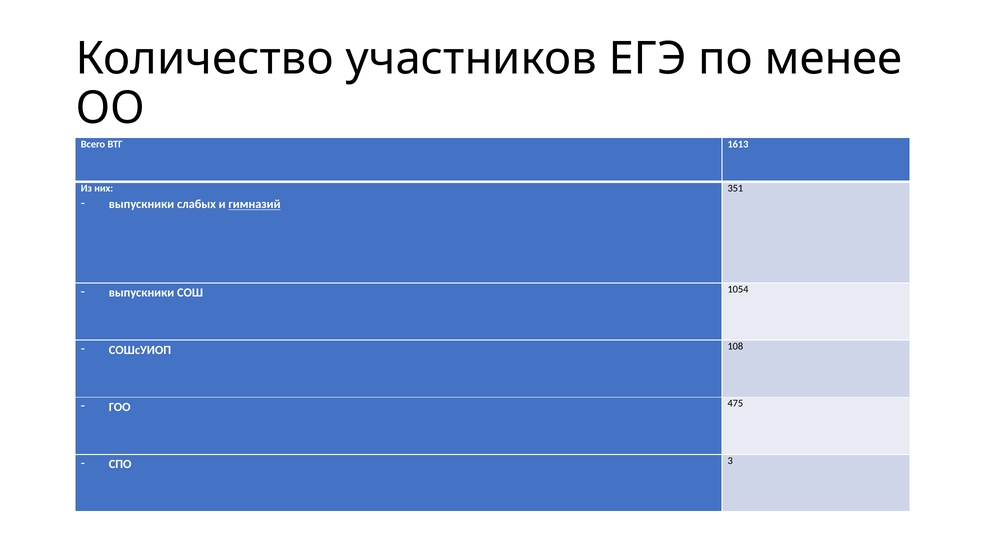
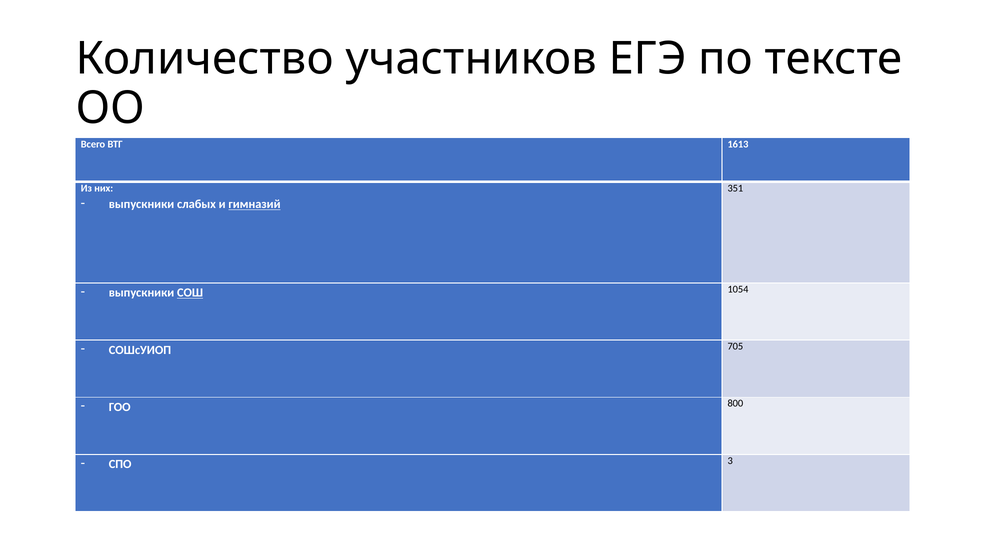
менее: менее -> тексте
СОШ underline: none -> present
108: 108 -> 705
475: 475 -> 800
